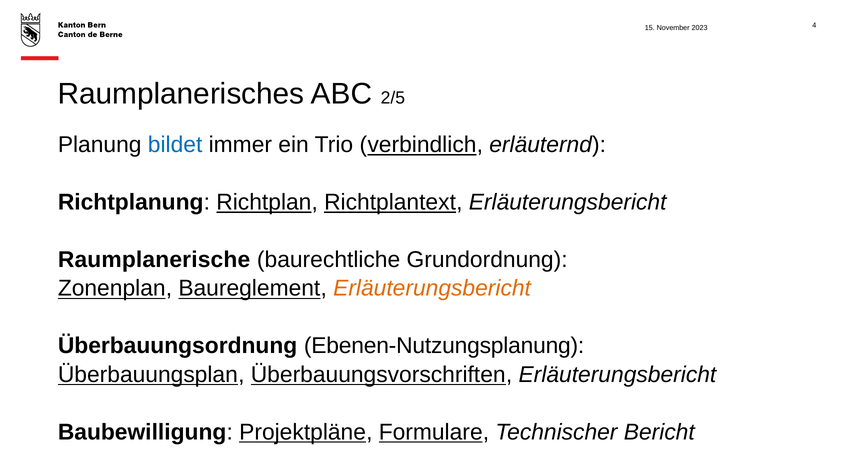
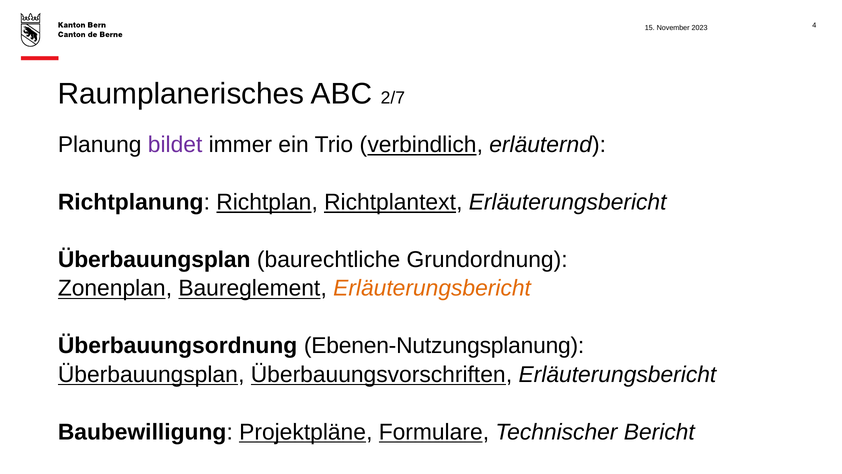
2/5: 2/5 -> 2/7
bildet colour: blue -> purple
Raumplanerische at (154, 259): Raumplanerische -> Überbauungsplan
